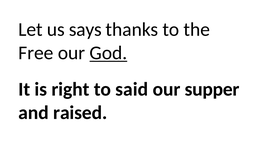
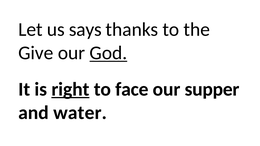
Free: Free -> Give
right underline: none -> present
said: said -> face
raised: raised -> water
